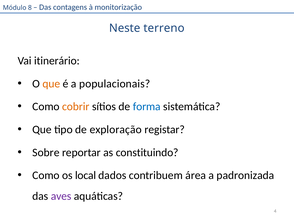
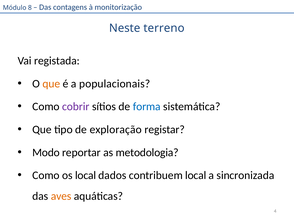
itinerário: itinerário -> registada
cobrir colour: orange -> purple
Sobre: Sobre -> Modo
constituindo: constituindo -> metodologia
contribuem área: área -> local
padronizada: padronizada -> sincronizada
aves colour: purple -> orange
